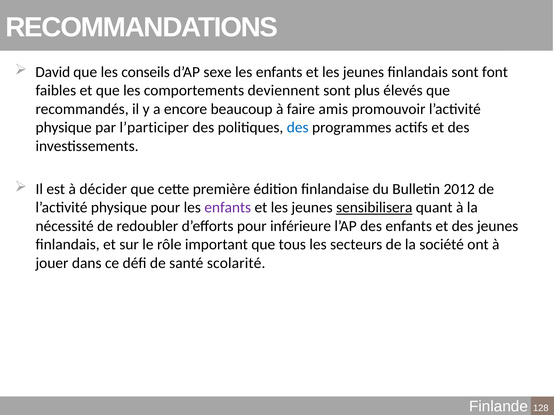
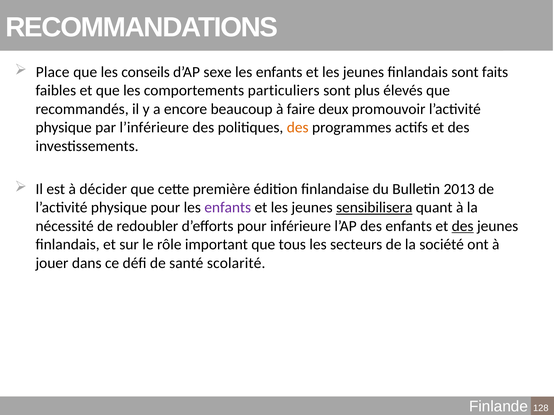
David: David -> Place
font: font -> faits
deviennent: deviennent -> particuliers
amis: amis -> deux
l’participer: l’participer -> l’inférieure
des at (298, 128) colour: blue -> orange
2012: 2012 -> 2013
des at (463, 226) underline: none -> present
